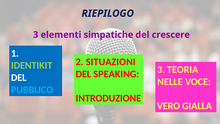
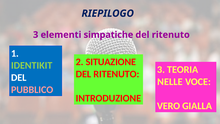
crescere at (171, 35): crescere -> ritenuto
SITUAZIONI: SITUAZIONI -> SITUAZIONE
SPEAKING at (116, 74): SPEAKING -> RITENUTO
PUBBLICO colour: light blue -> pink
